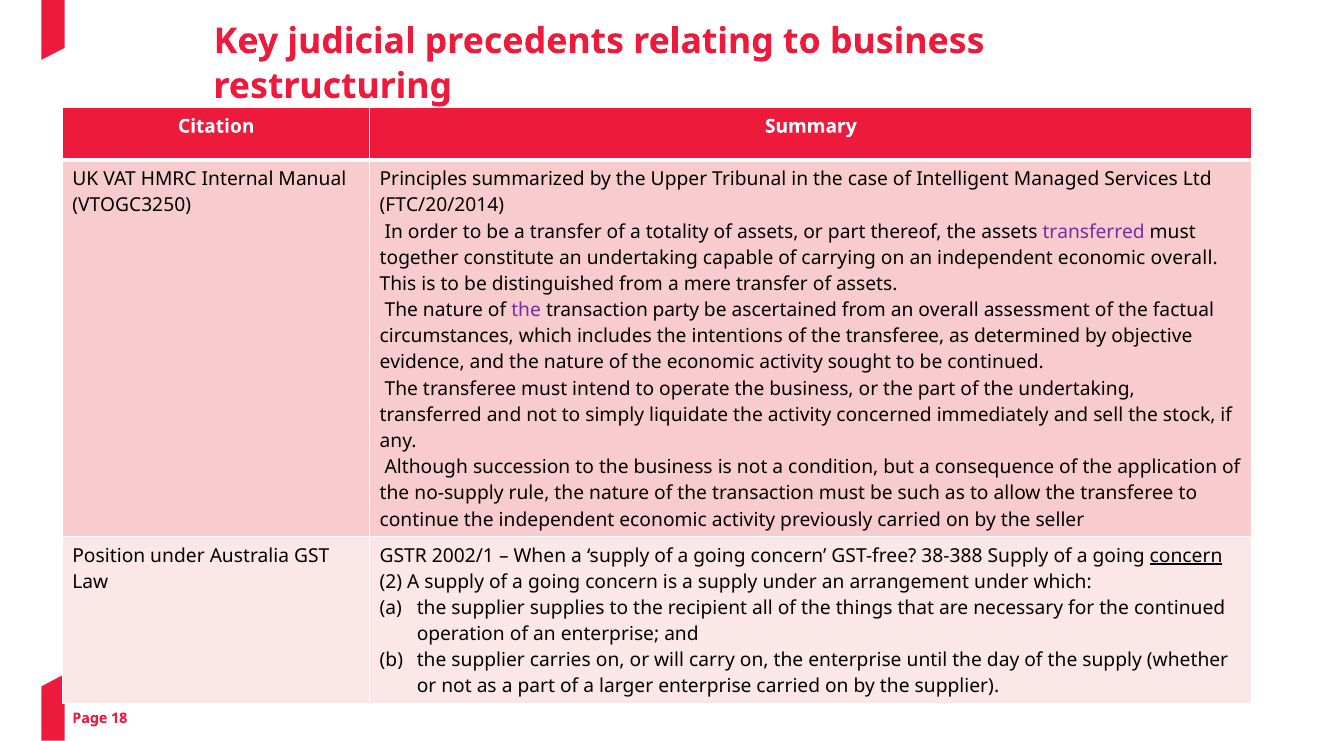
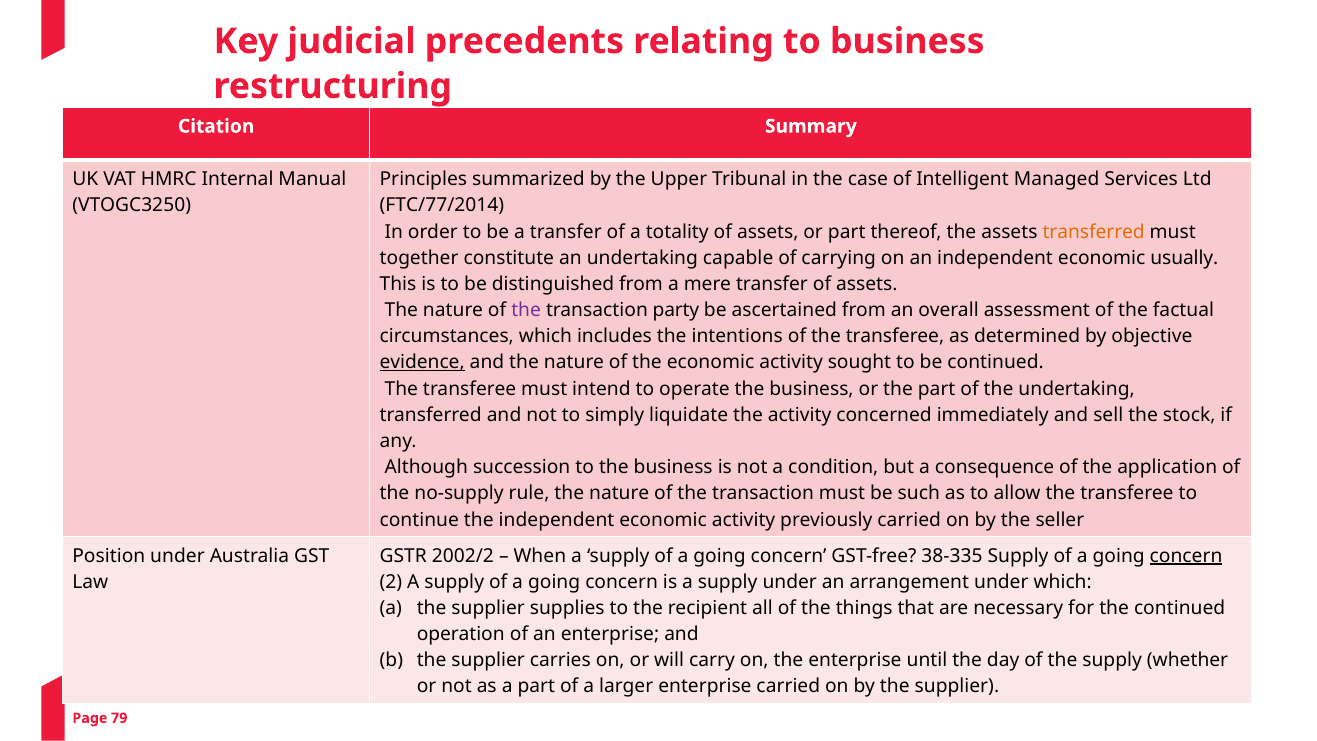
FTC/20/2014: FTC/20/2014 -> FTC/77/2014
transferred at (1094, 232) colour: purple -> orange
economic overall: overall -> usually
evidence underline: none -> present
2002/1: 2002/1 -> 2002/2
38-388: 38-388 -> 38-335
18: 18 -> 79
